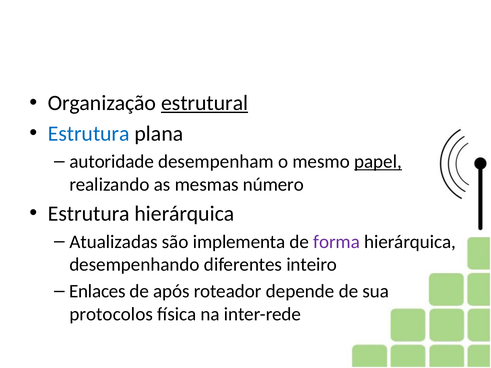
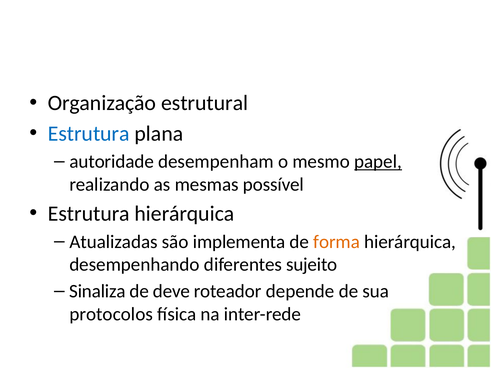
estrutural underline: present -> none
número: número -> possível
forma colour: purple -> orange
inteiro: inteiro -> sujeito
Enlaces: Enlaces -> Sinaliza
após: após -> deve
